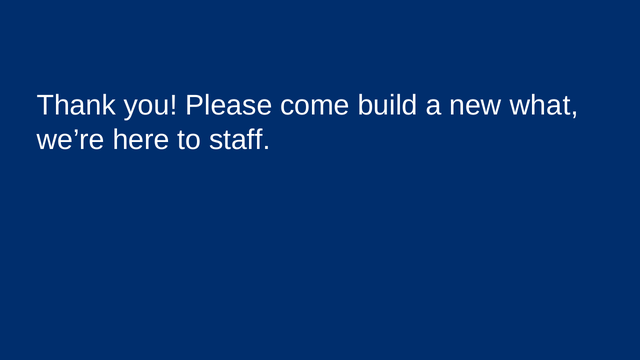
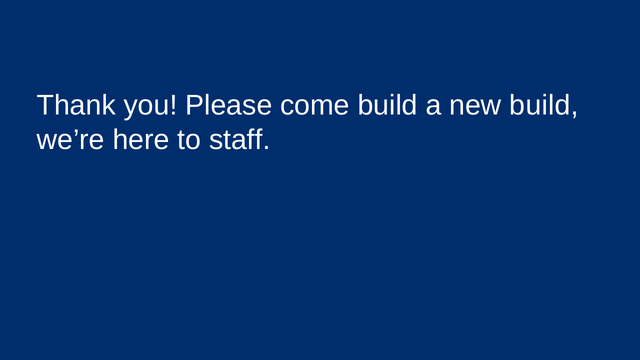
new what: what -> build
